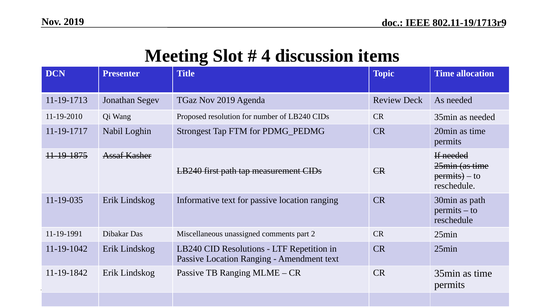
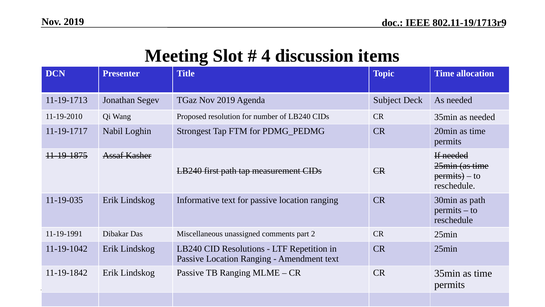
Review: Review -> Subject
